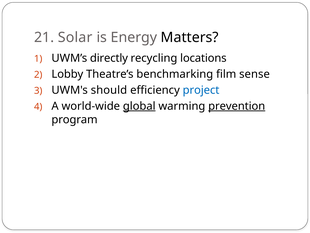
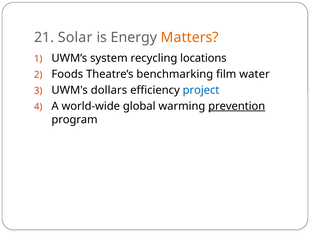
Matters colour: black -> orange
directly: directly -> system
Lobby: Lobby -> Foods
sense: sense -> water
should: should -> dollars
global underline: present -> none
